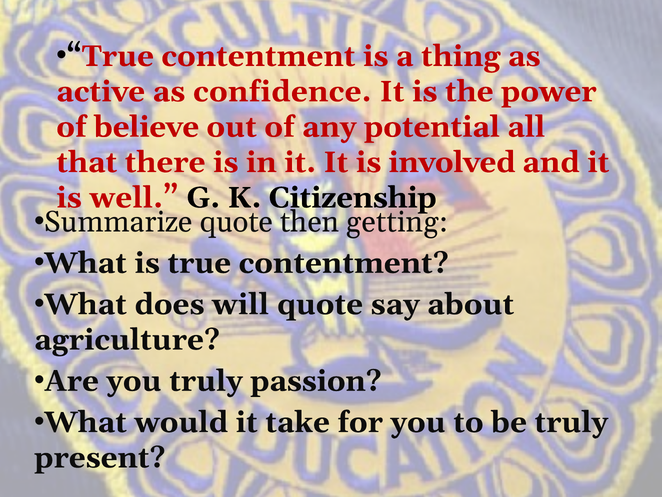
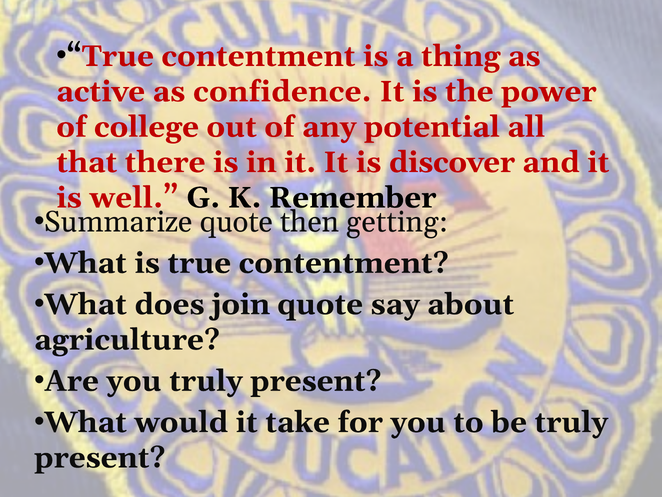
believe: believe -> college
involved: involved -> discover
Citizenship: Citizenship -> Remember
will: will -> join
you truly passion: passion -> present
